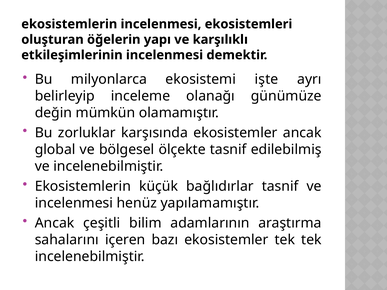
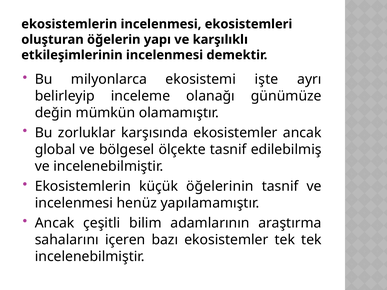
bağlıdırlar: bağlıdırlar -> öğelerinin
